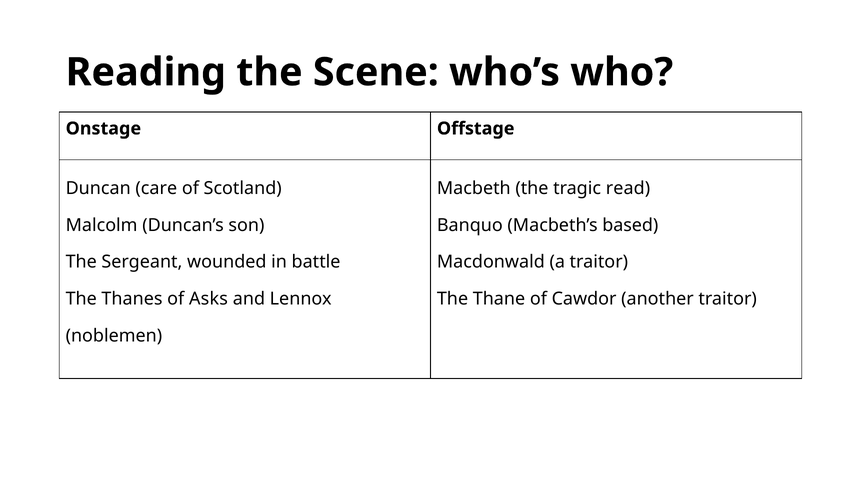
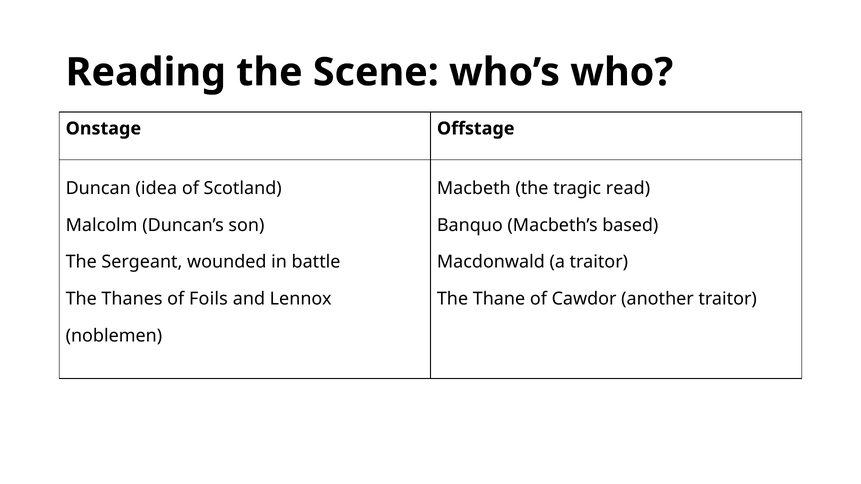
care: care -> idea
Asks: Asks -> Foils
